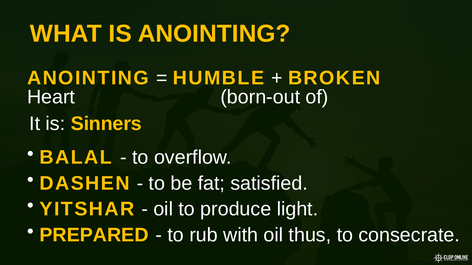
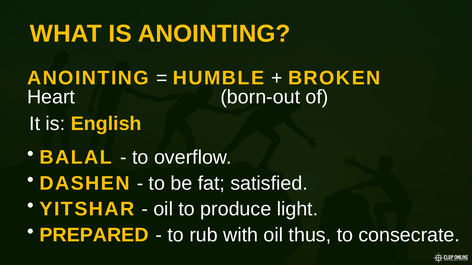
Sinners: Sinners -> English
